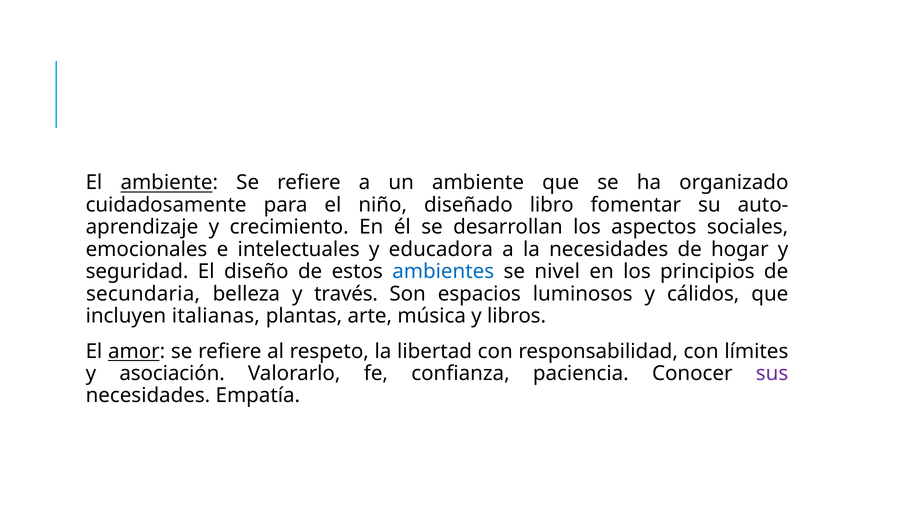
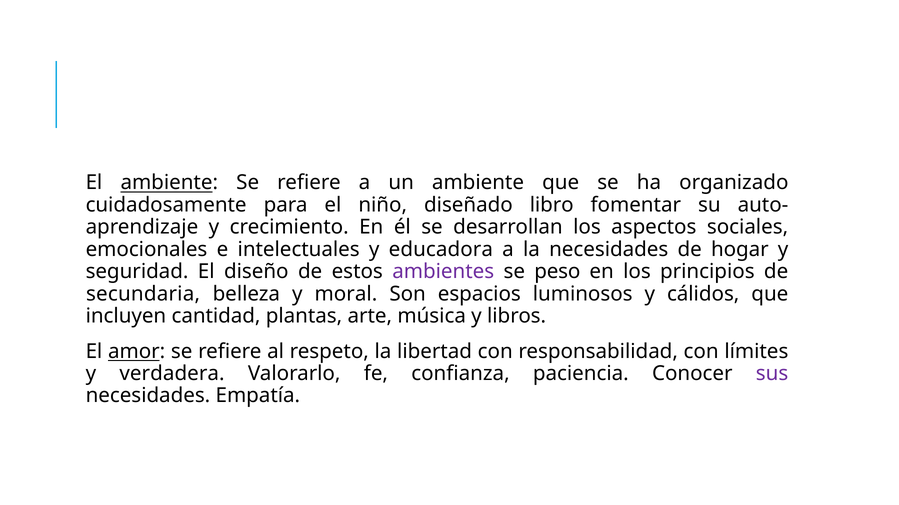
ambientes colour: blue -> purple
nivel: nivel -> peso
través: través -> moral
italianas: italianas -> cantidad
asociación: asociación -> verdadera
